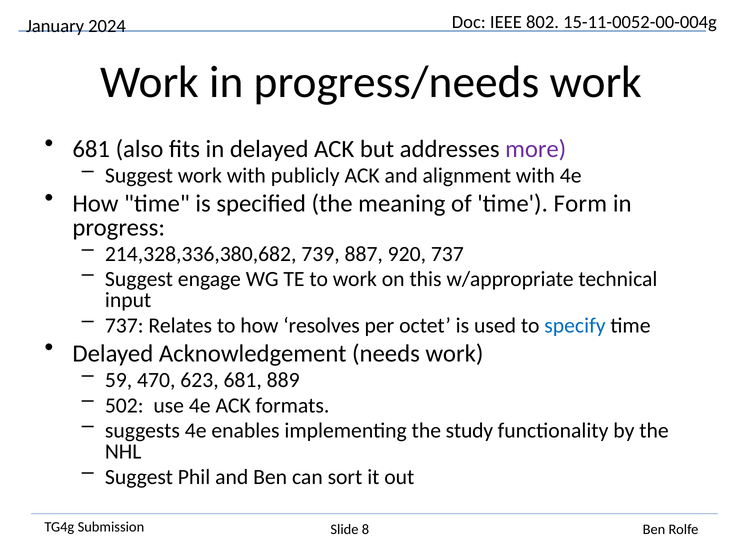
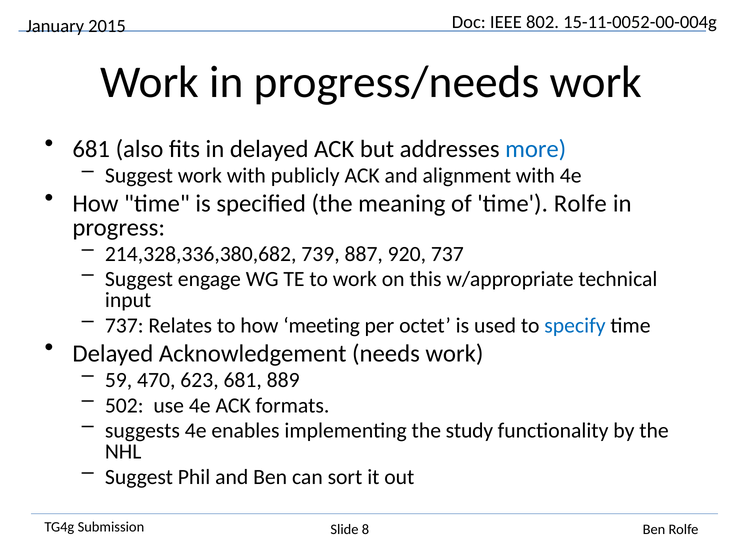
2024: 2024 -> 2015
more colour: purple -> blue
time Form: Form -> Rolfe
resolves: resolves -> meeting
